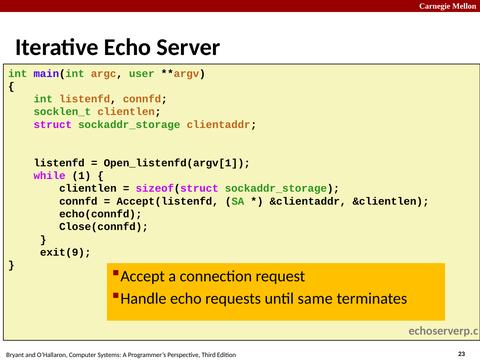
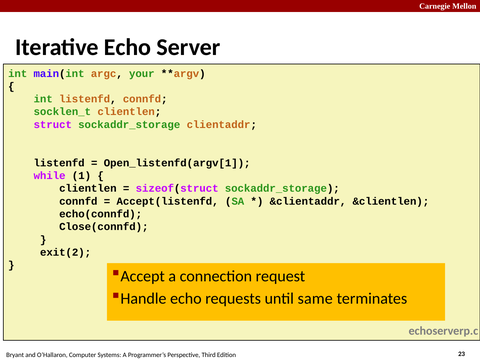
user: user -> your
exit(9: exit(9 -> exit(2
